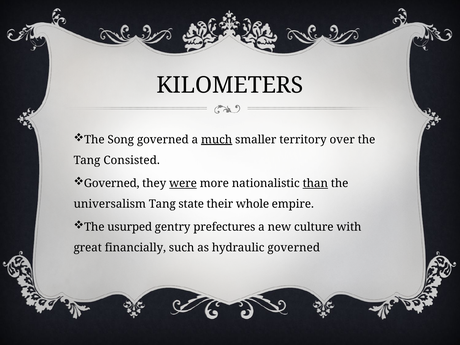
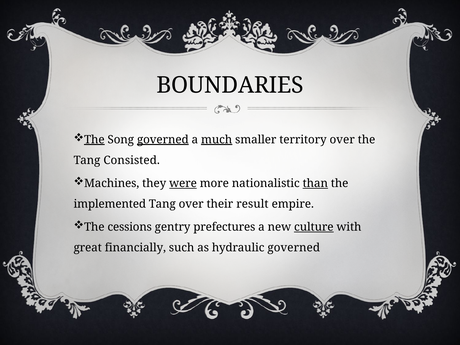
KILOMETERS: KILOMETERS -> BOUNDARIES
The at (94, 140) underline: none -> present
governed at (163, 140) underline: none -> present
Governed at (112, 183): Governed -> Machines
universalism: universalism -> implemented
Tang state: state -> over
whole: whole -> result
usurped: usurped -> cessions
culture underline: none -> present
